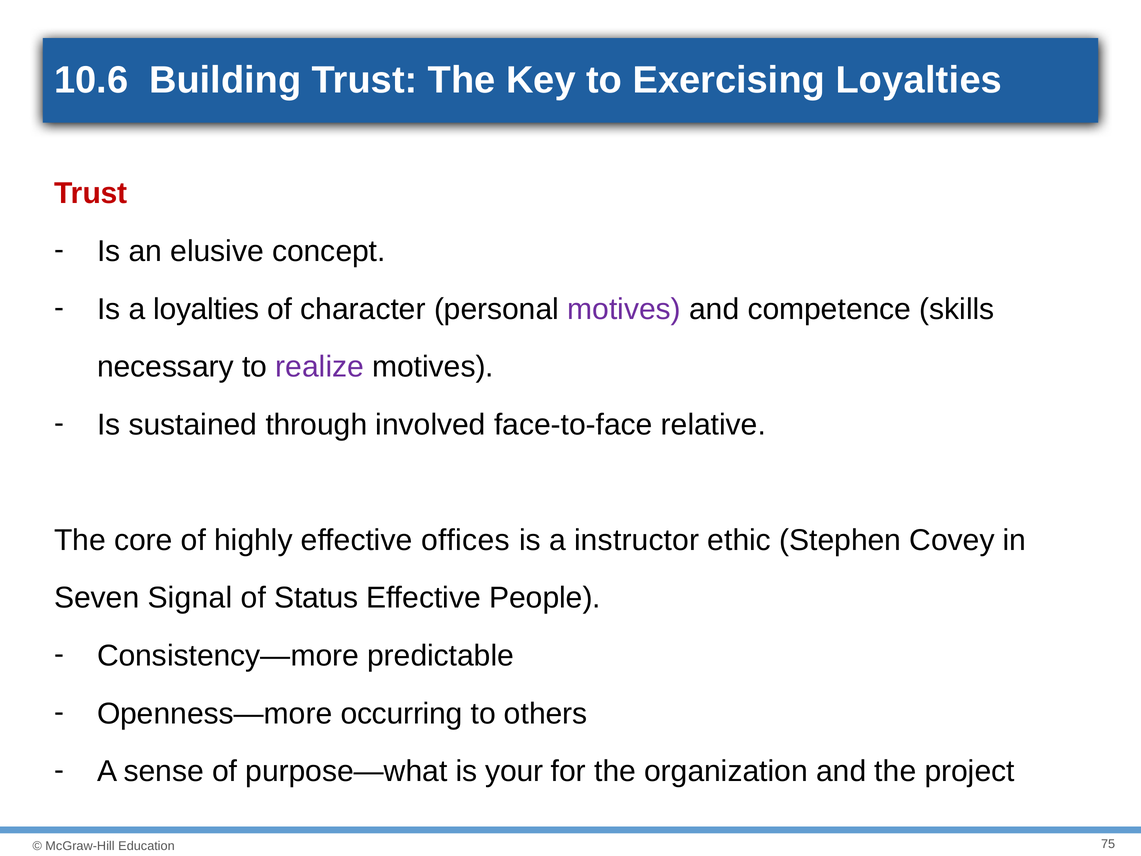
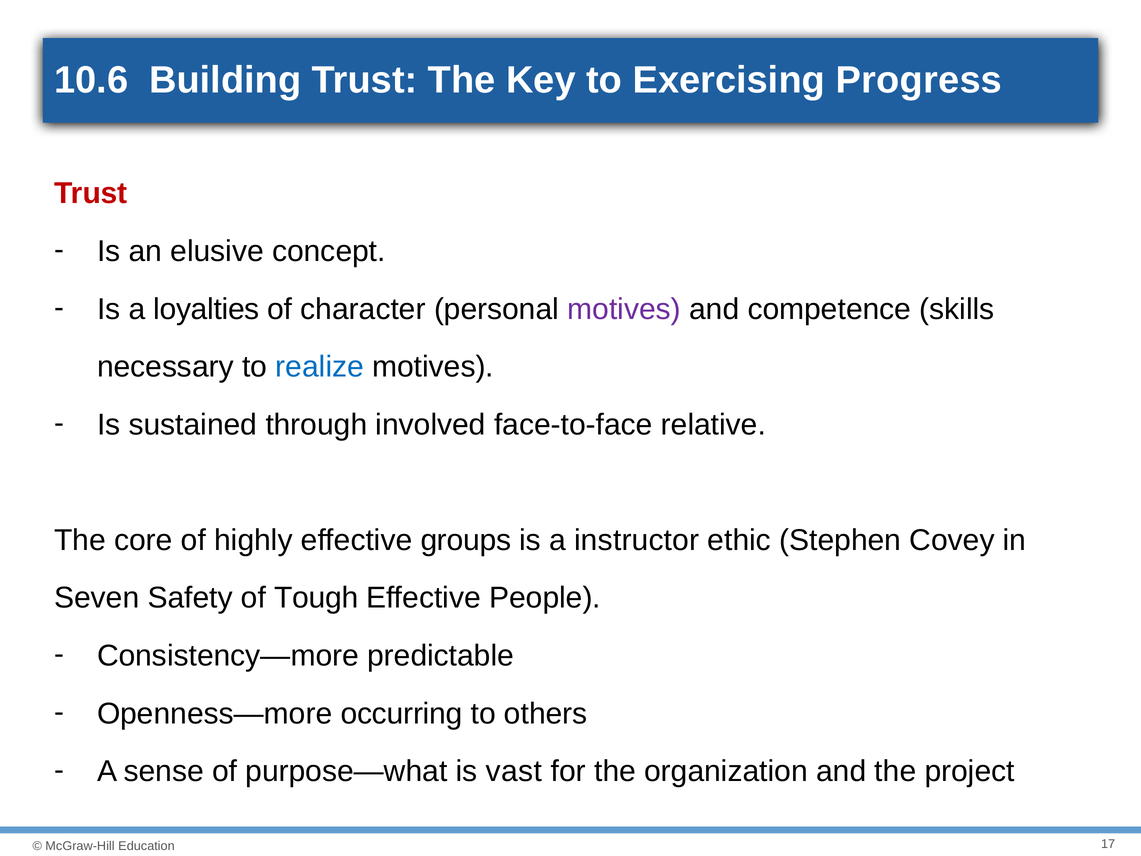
Exercising Loyalties: Loyalties -> Progress
realize colour: purple -> blue
offices: offices -> groups
Signal: Signal -> Safety
Status: Status -> Tough
your: your -> vast
75: 75 -> 17
